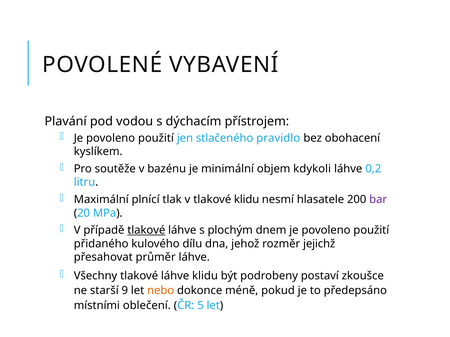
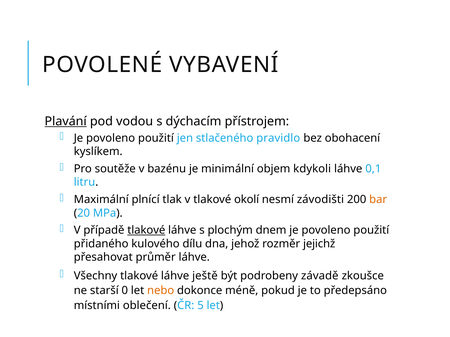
Plavání underline: none -> present
0,2: 0,2 -> 0,1
tlakové klidu: klidu -> okolí
hlasatele: hlasatele -> závodišti
bar colour: purple -> orange
láhve klidu: klidu -> ještě
postaví: postaví -> závadě
9: 9 -> 0
